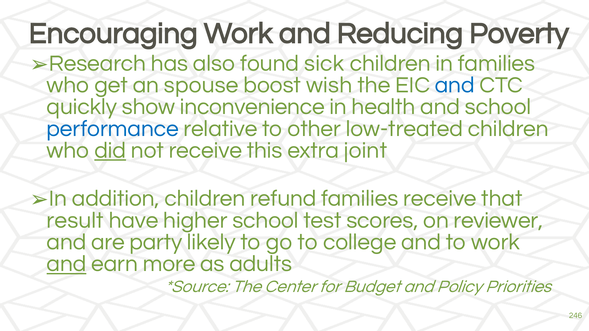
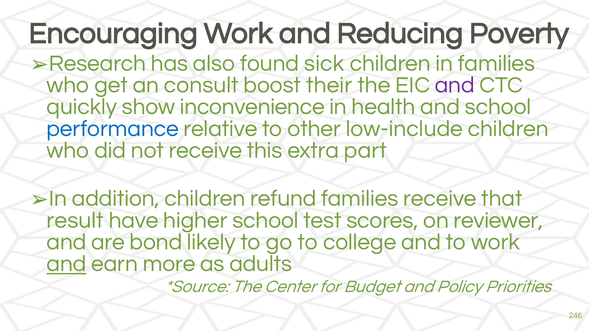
spouse: spouse -> consult
wish: wish -> their
and at (455, 85) colour: blue -> purple
low-treated: low-treated -> low-include
did underline: present -> none
joint: joint -> part
party: party -> bond
